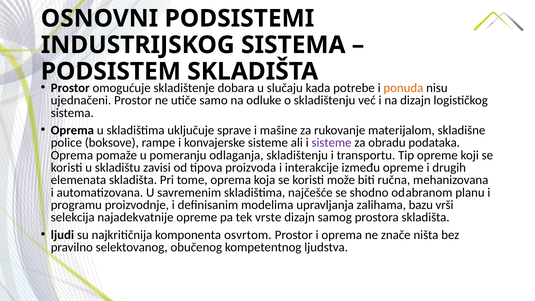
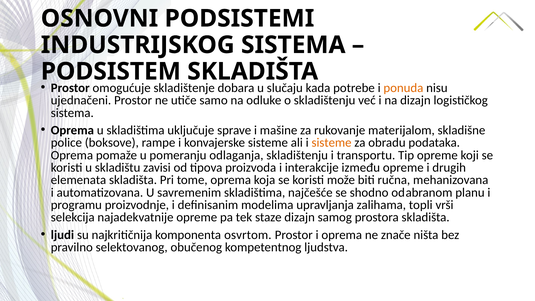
sisteme at (332, 143) colour: purple -> orange
bazu: bazu -> topli
vrste: vrste -> staze
